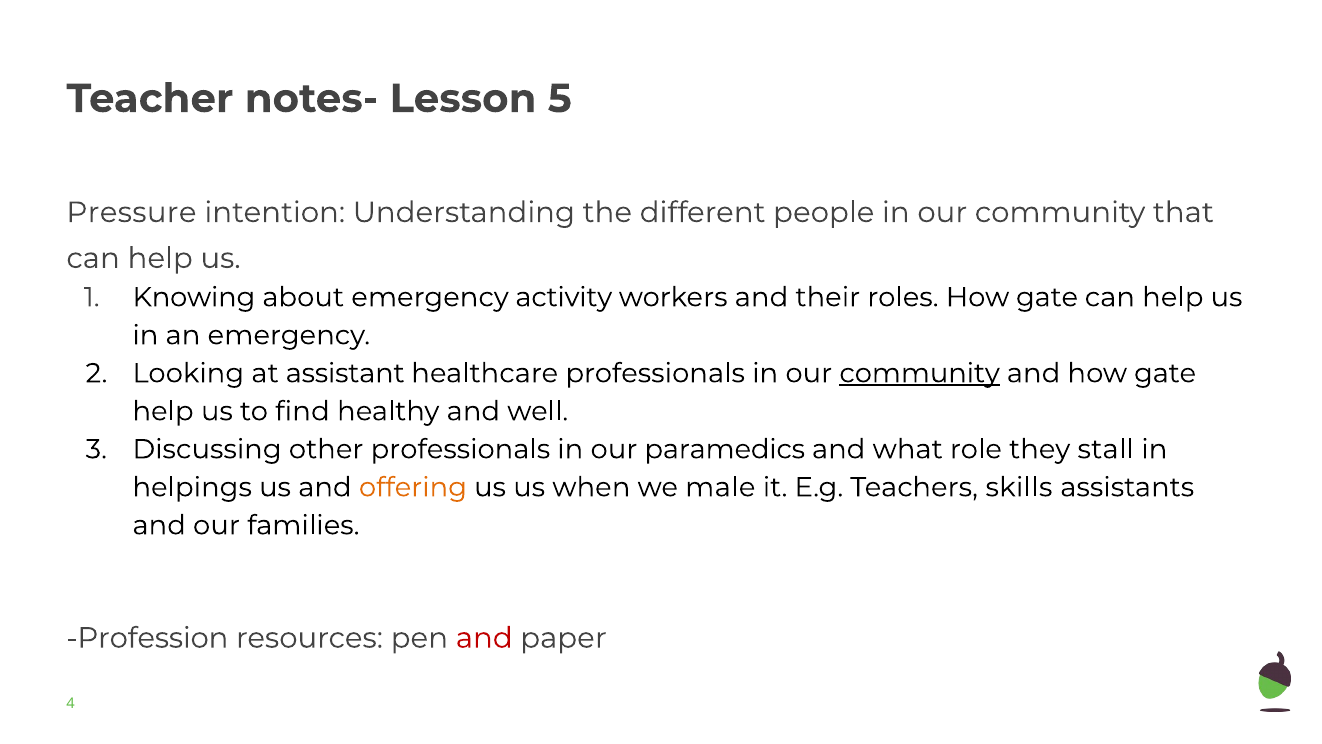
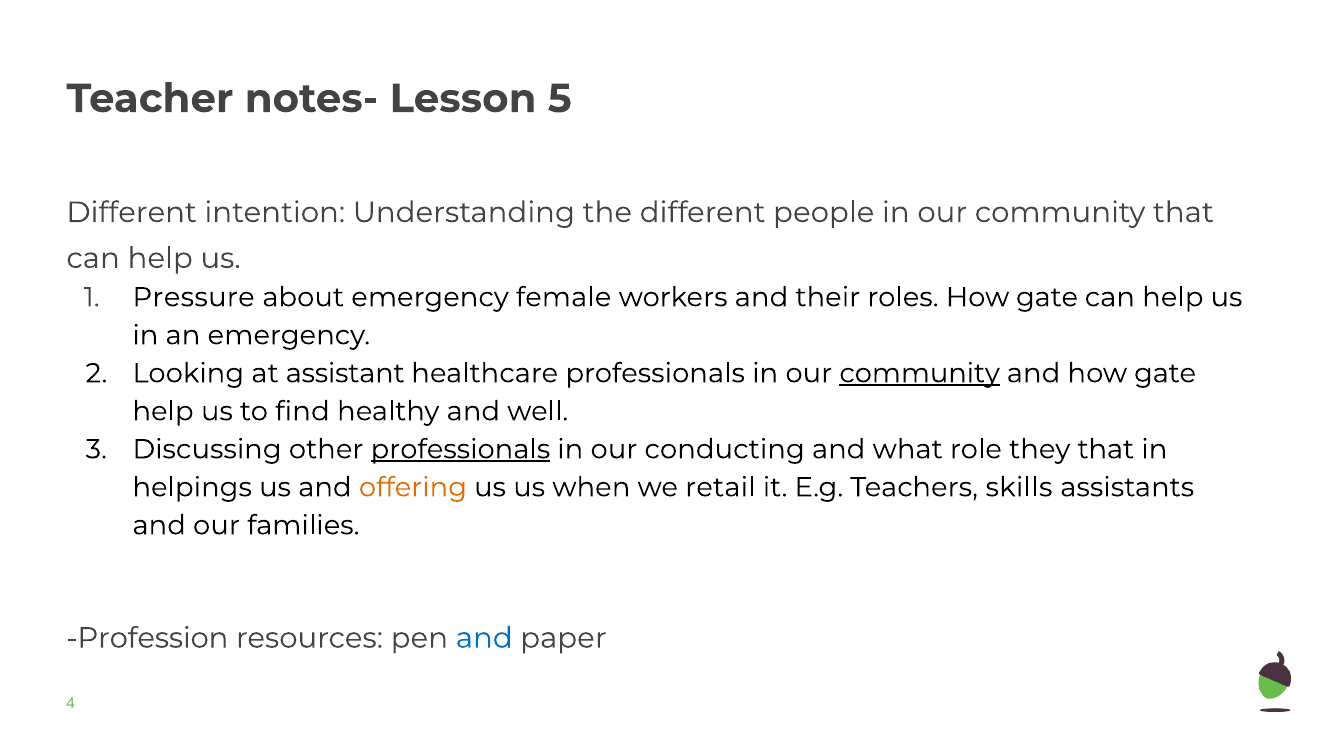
Pressure at (131, 212): Pressure -> Different
Knowing: Knowing -> Pressure
activity: activity -> female
professionals at (460, 449) underline: none -> present
paramedics: paramedics -> conducting
they stall: stall -> that
male: male -> retail
and at (484, 638) colour: red -> blue
